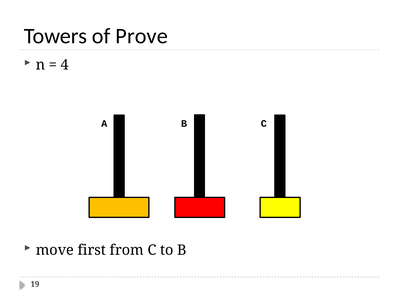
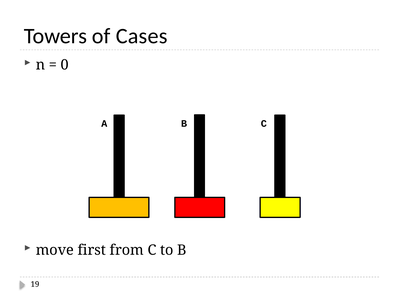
Prove: Prove -> Cases
4: 4 -> 0
